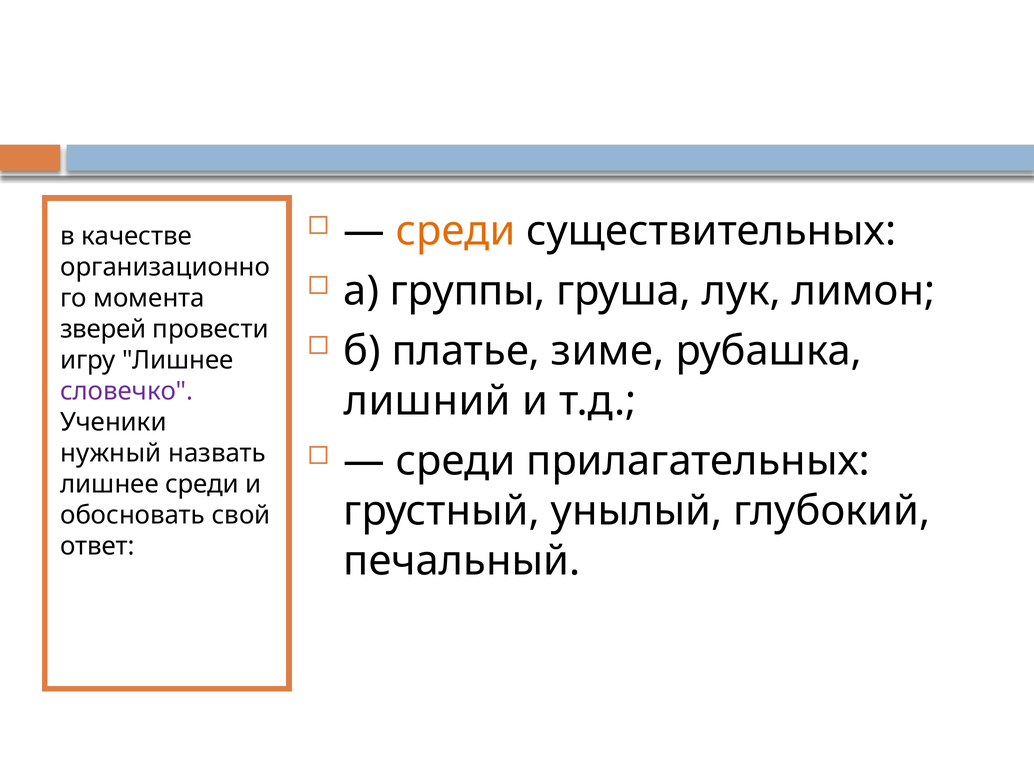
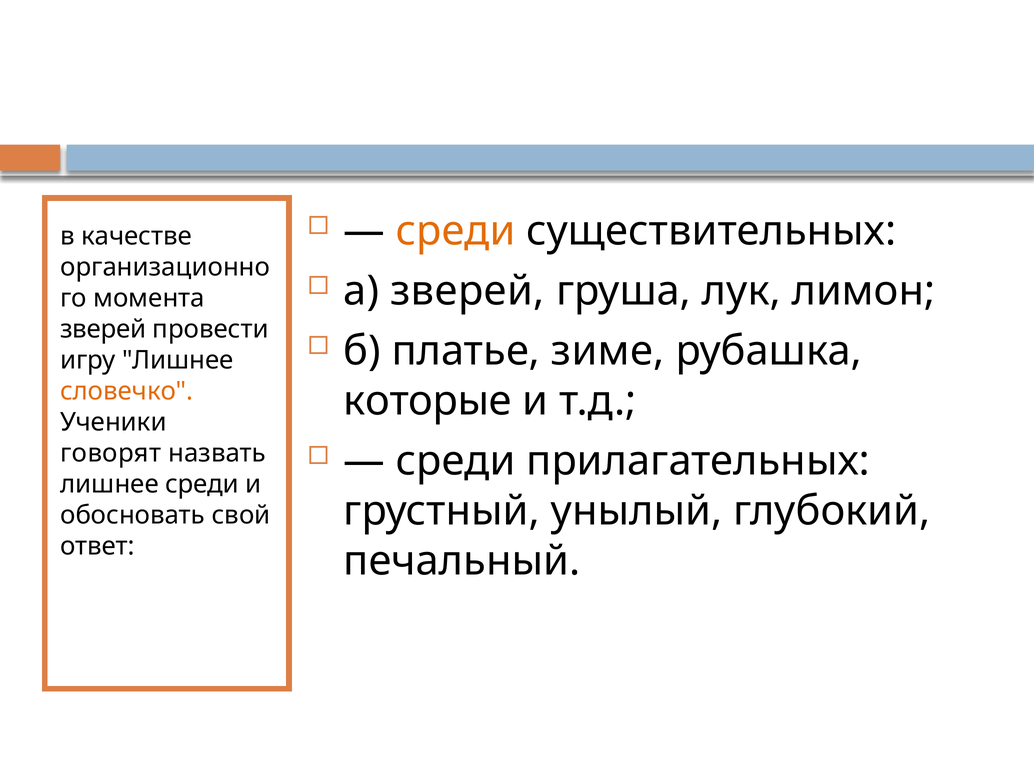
а группы: группы -> зверей
словечко colour: purple -> orange
лишний: лишний -> которые
нужный: нужный -> говорят
